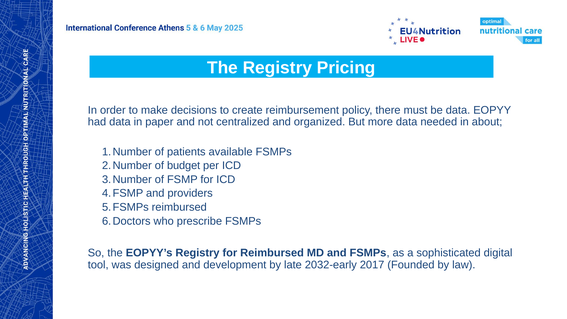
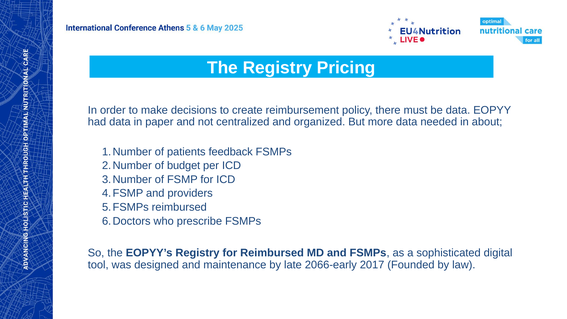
available: available -> feedback
development: development -> maintenance
2032-early: 2032-early -> 2066-early
